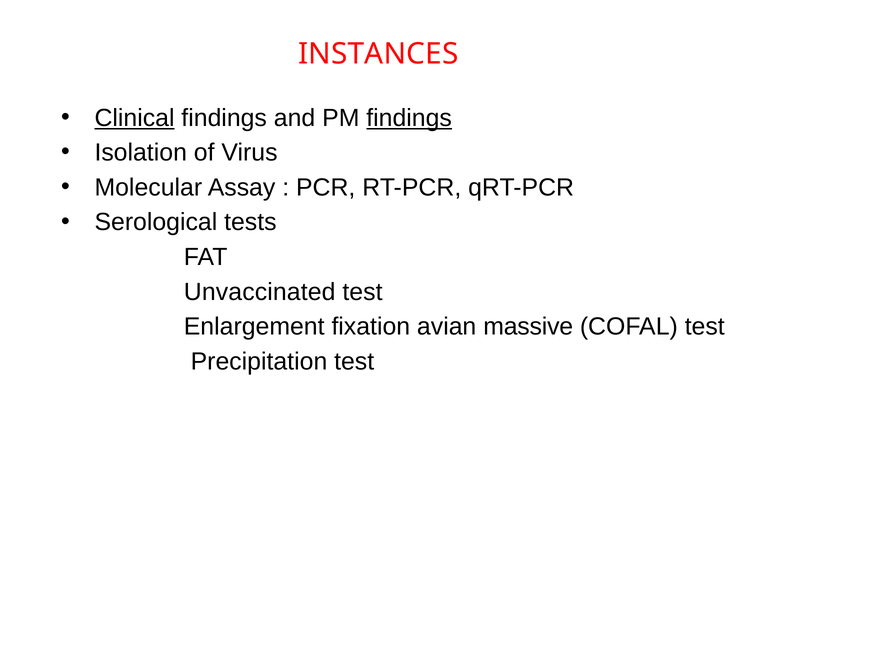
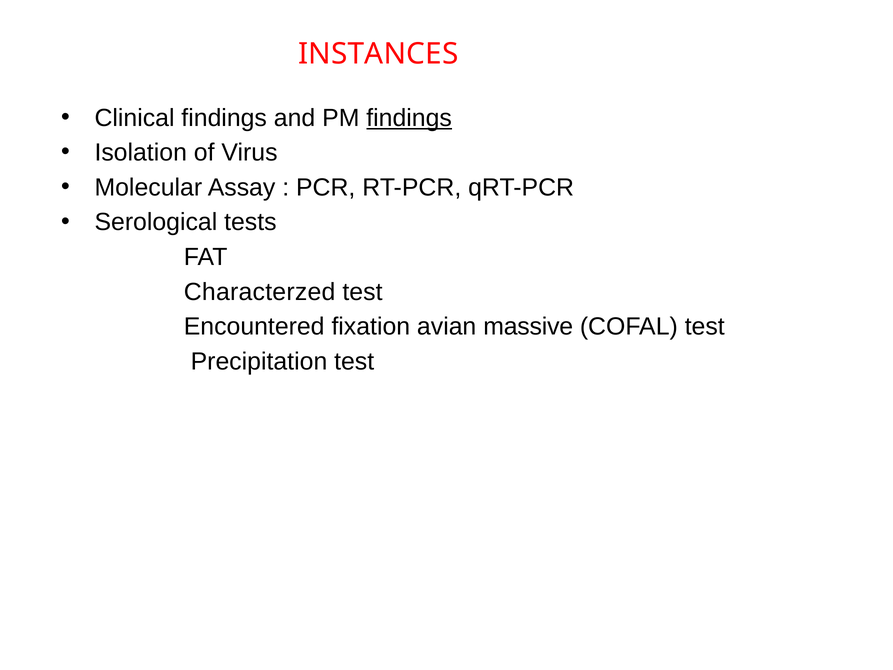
Clinical underline: present -> none
Unvaccinated: Unvaccinated -> Characterzed
Enlargement: Enlargement -> Encountered
